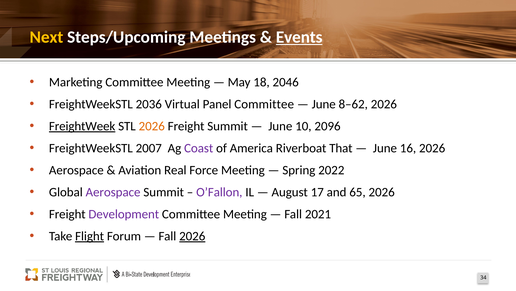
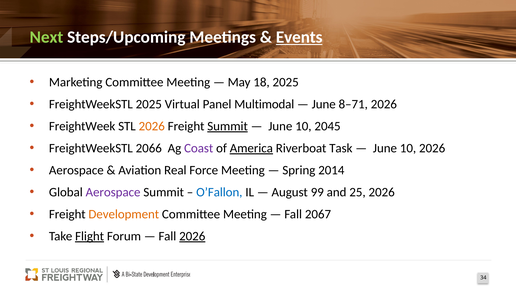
Next colour: yellow -> light green
18 2046: 2046 -> 2025
FreightWeekSTL 2036: 2036 -> 2025
Panel Committee: Committee -> Multimodal
8–62: 8–62 -> 8–71
FreightWeek underline: present -> none
Summit at (228, 126) underline: none -> present
2096: 2096 -> 2045
2007: 2007 -> 2066
America underline: none -> present
That: That -> Task
16 at (408, 148): 16 -> 10
2022: 2022 -> 2014
O’Fallon colour: purple -> blue
17: 17 -> 99
65: 65 -> 25
Development colour: purple -> orange
2021: 2021 -> 2067
